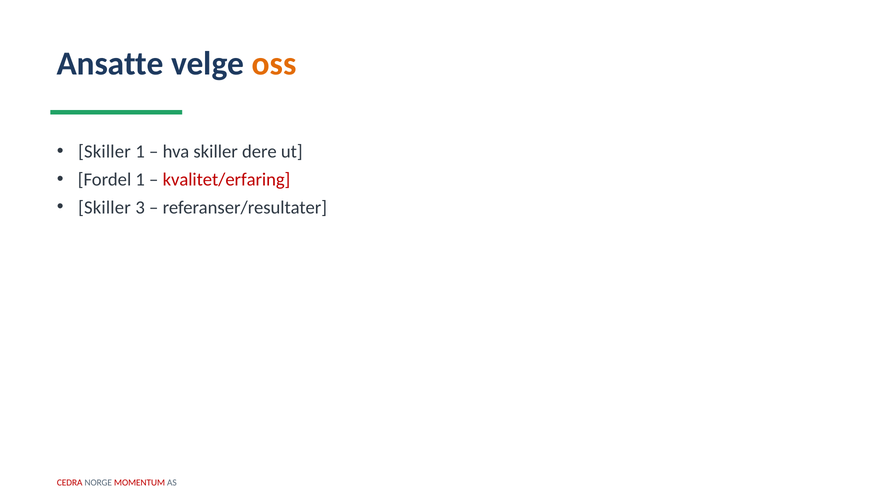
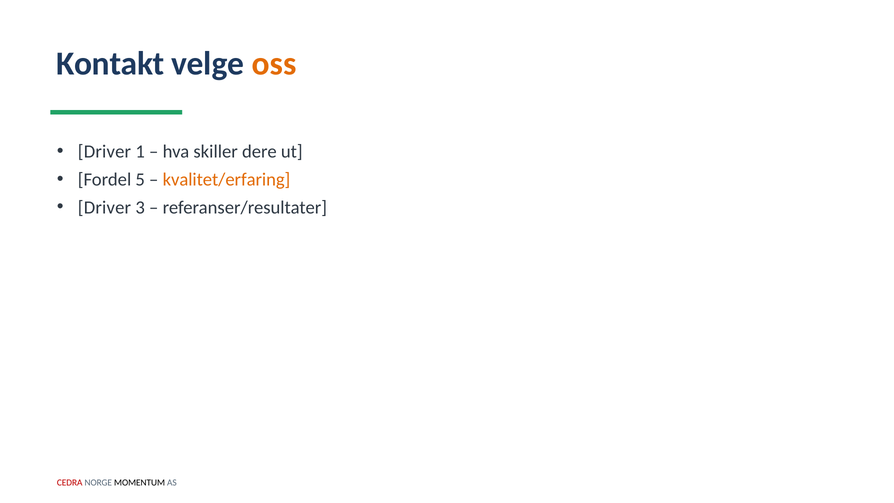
Ansatte: Ansatte -> Kontakt
Skiller at (104, 151): Skiller -> Driver
Fordel 1: 1 -> 5
kvalitet/erfaring colour: red -> orange
Skiller at (104, 207): Skiller -> Driver
MOMENTUM colour: red -> black
